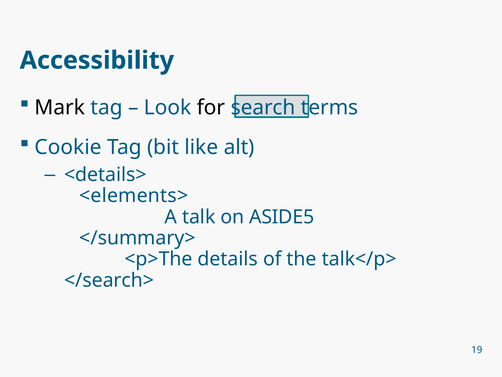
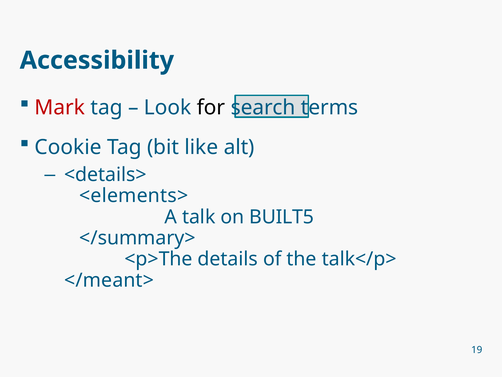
Mark colour: black -> red
ASIDE5: ASIDE5 -> BUILT5
</search>: </search> -> </meant>
